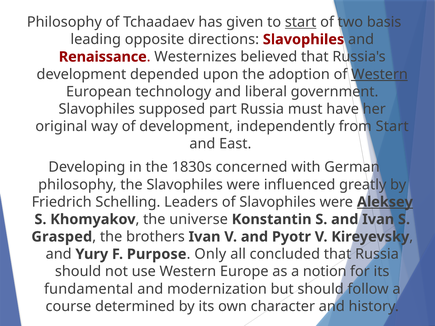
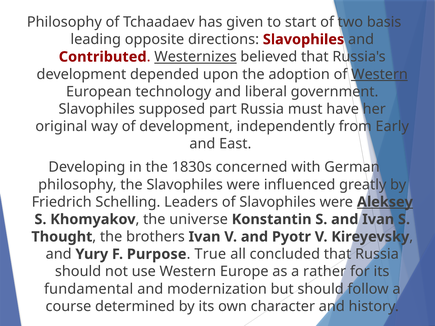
start at (301, 22) underline: present -> none
Renaissance: Renaissance -> Contributed
Westernizes underline: none -> present
from Start: Start -> Early
Grasped: Grasped -> Thought
Only: Only -> True
notion: notion -> rather
